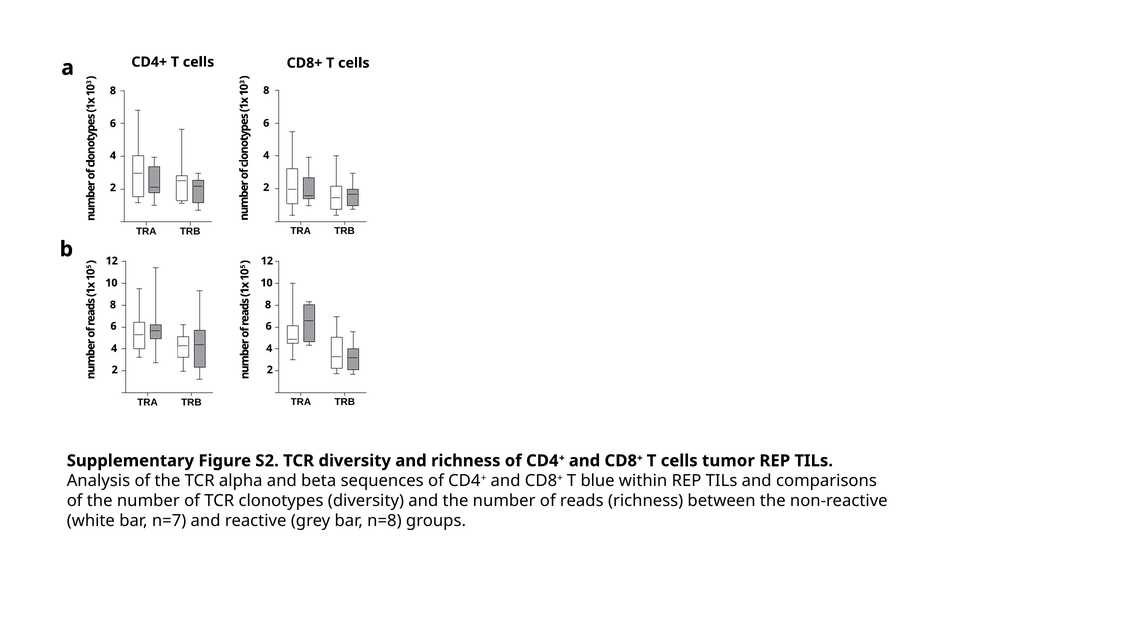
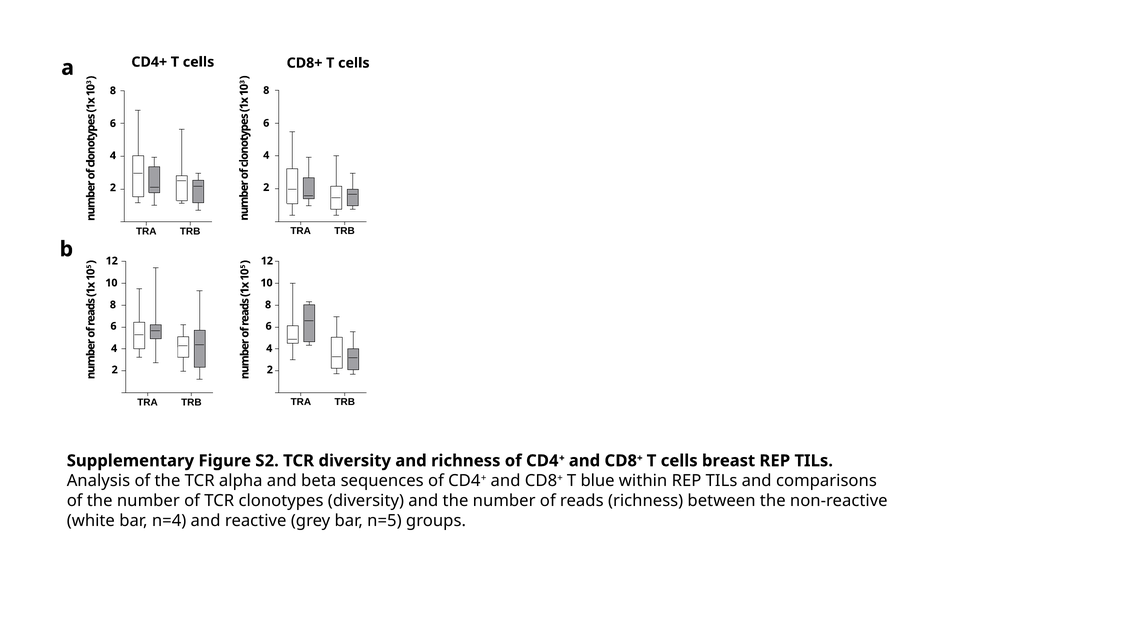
tumor: tumor -> breast
n=7: n=7 -> n=4
n=8: n=8 -> n=5
